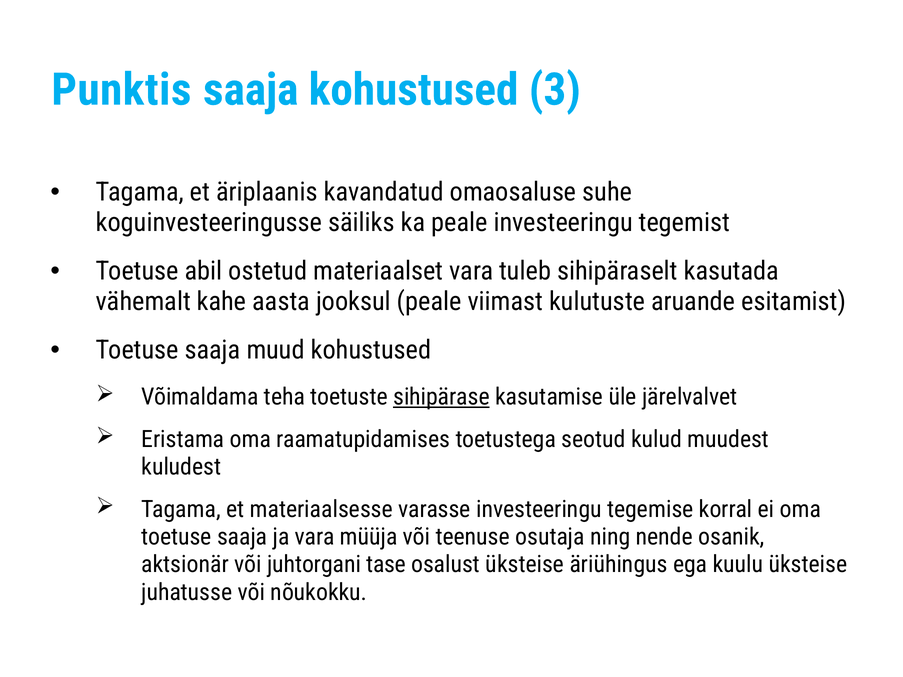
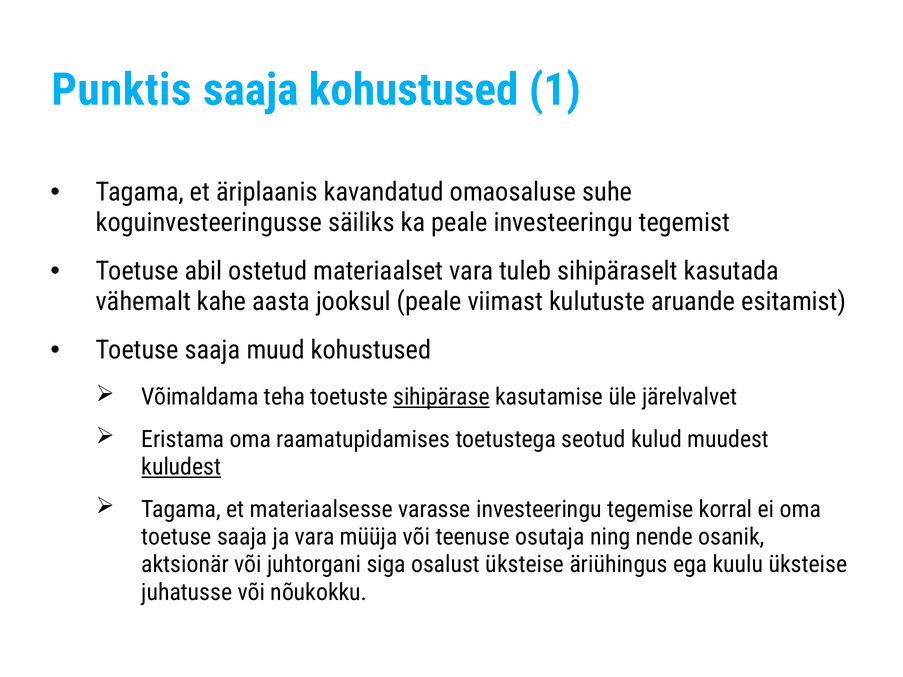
3: 3 -> 1
kuludest underline: none -> present
tase: tase -> siga
